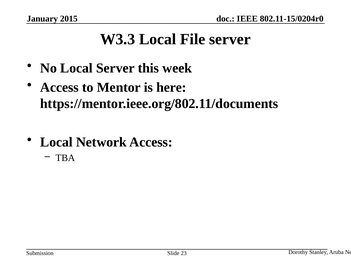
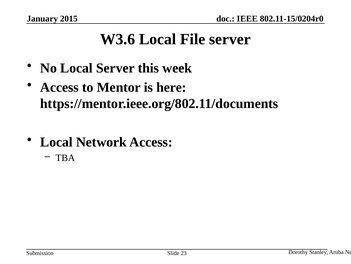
W3.3: W3.3 -> W3.6
